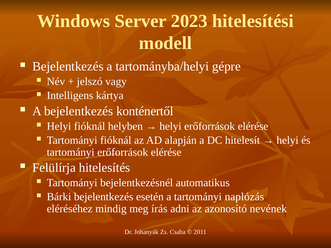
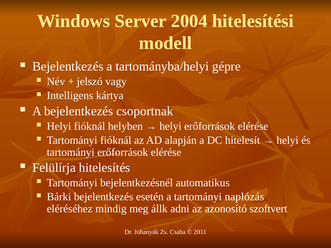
2023: 2023 -> 2004
konténertől: konténertől -> csoportnak
írás: írás -> állk
nevének: nevének -> szoftvert
